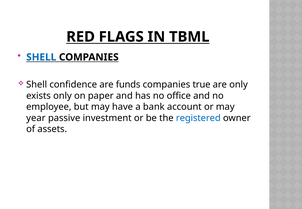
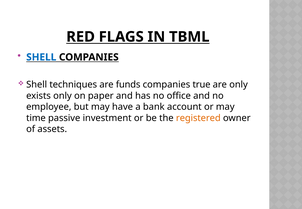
confidence: confidence -> techniques
year: year -> time
registered colour: blue -> orange
